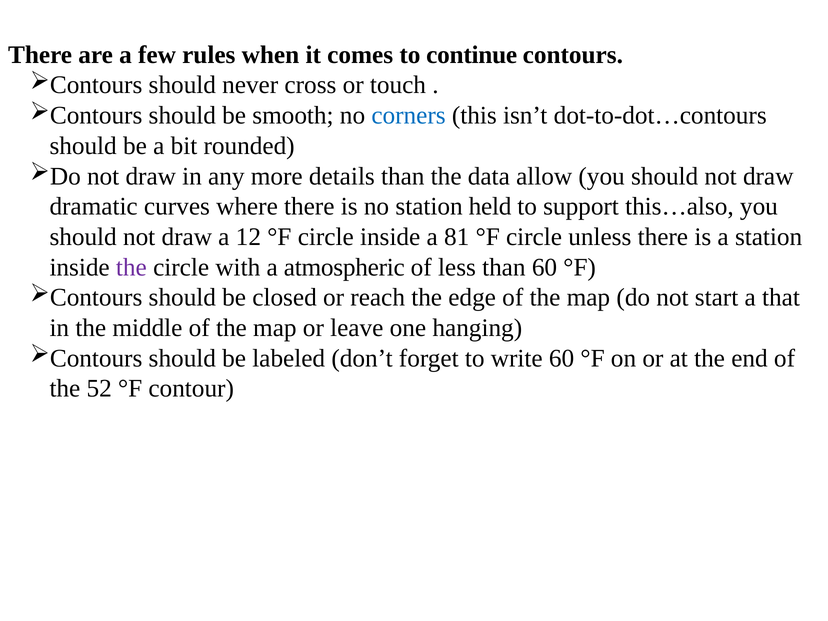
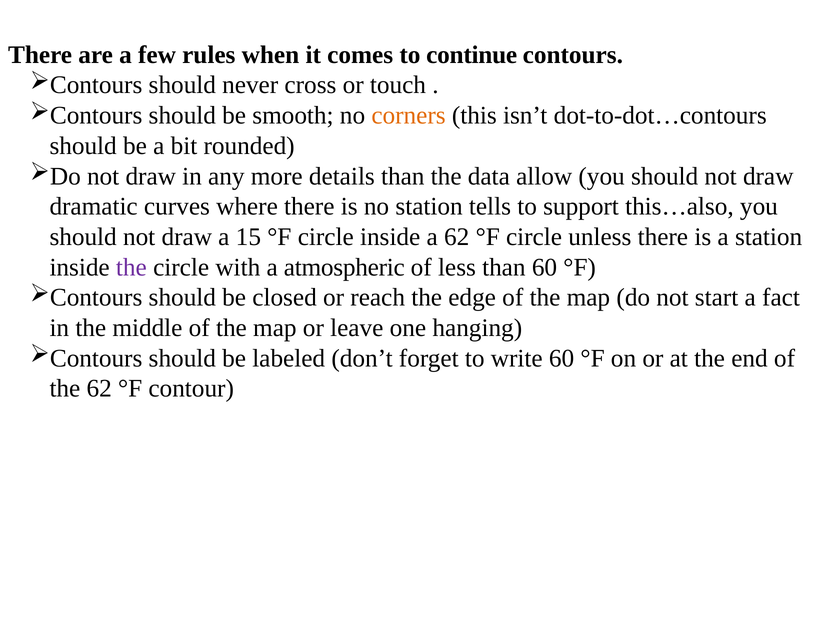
corners colour: blue -> orange
held: held -> tells
12: 12 -> 15
a 81: 81 -> 62
that: that -> fact
the 52: 52 -> 62
